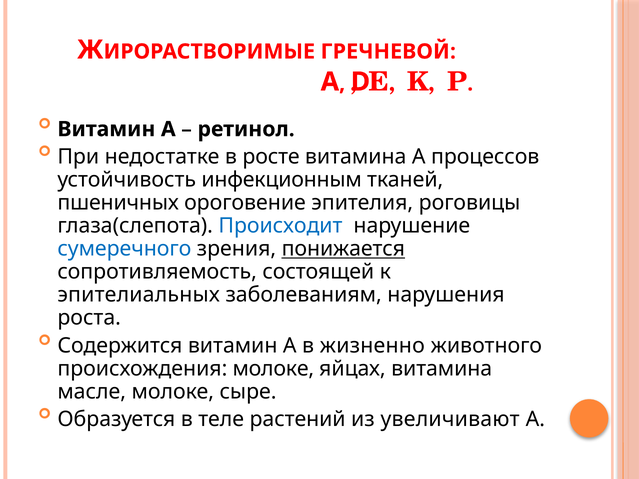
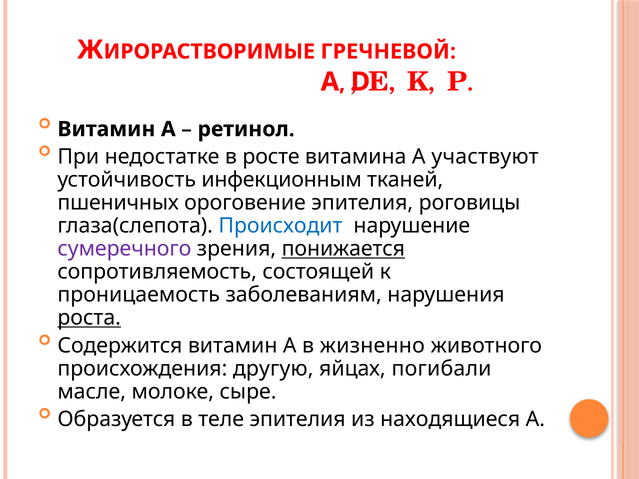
процессов: процессов -> участвуют
сумеречного colour: blue -> purple
эпителиальных: эпителиальных -> проницаемость
роста underline: none -> present
происхождения молоке: молоке -> другую
яйцах витамина: витамина -> погибали
теле растений: растений -> эпителия
увеличивают: увеличивают -> находящиеся
